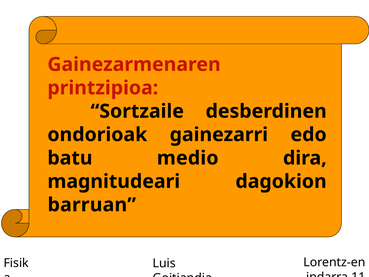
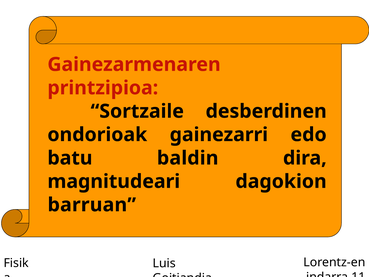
medio: medio -> baldin
